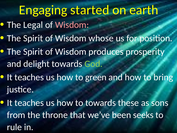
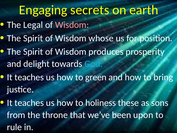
started: started -> secrets
God colour: light green -> light blue
to towards: towards -> holiness
seeks: seeks -> upon
